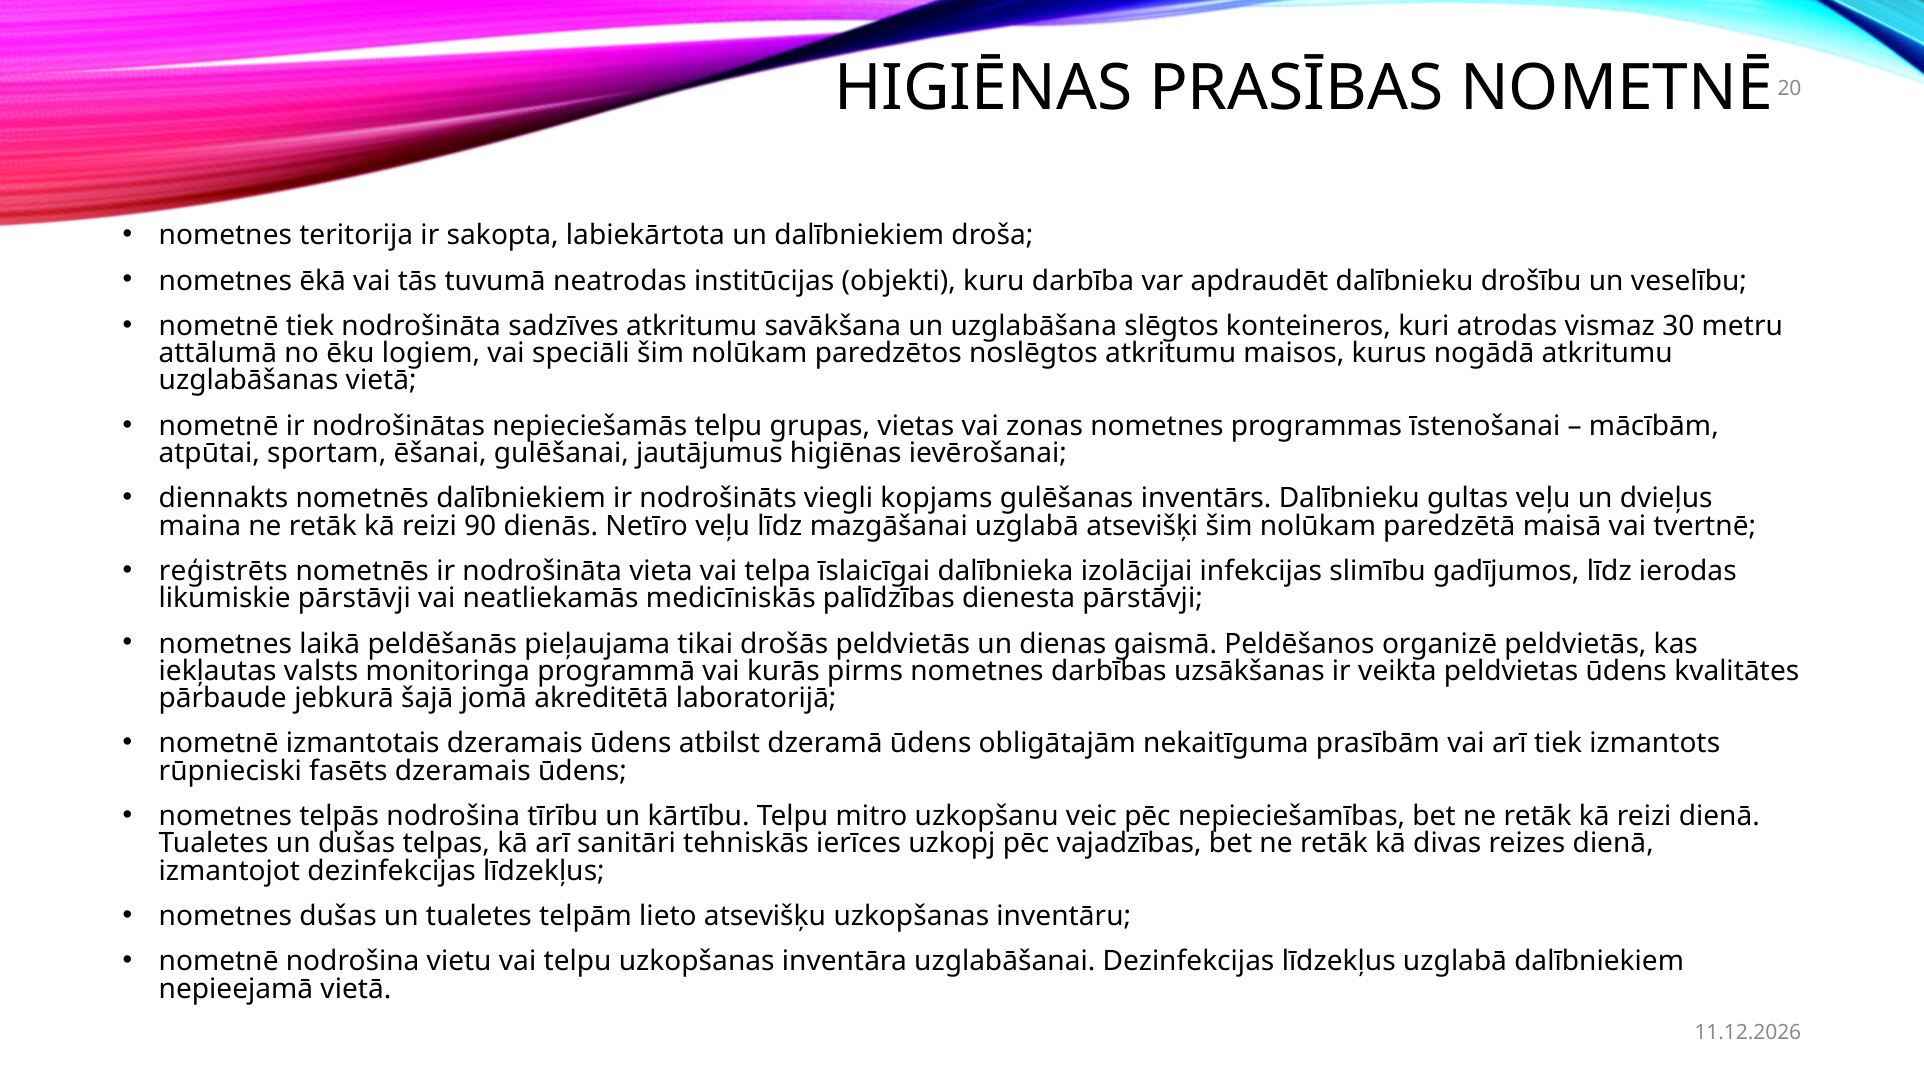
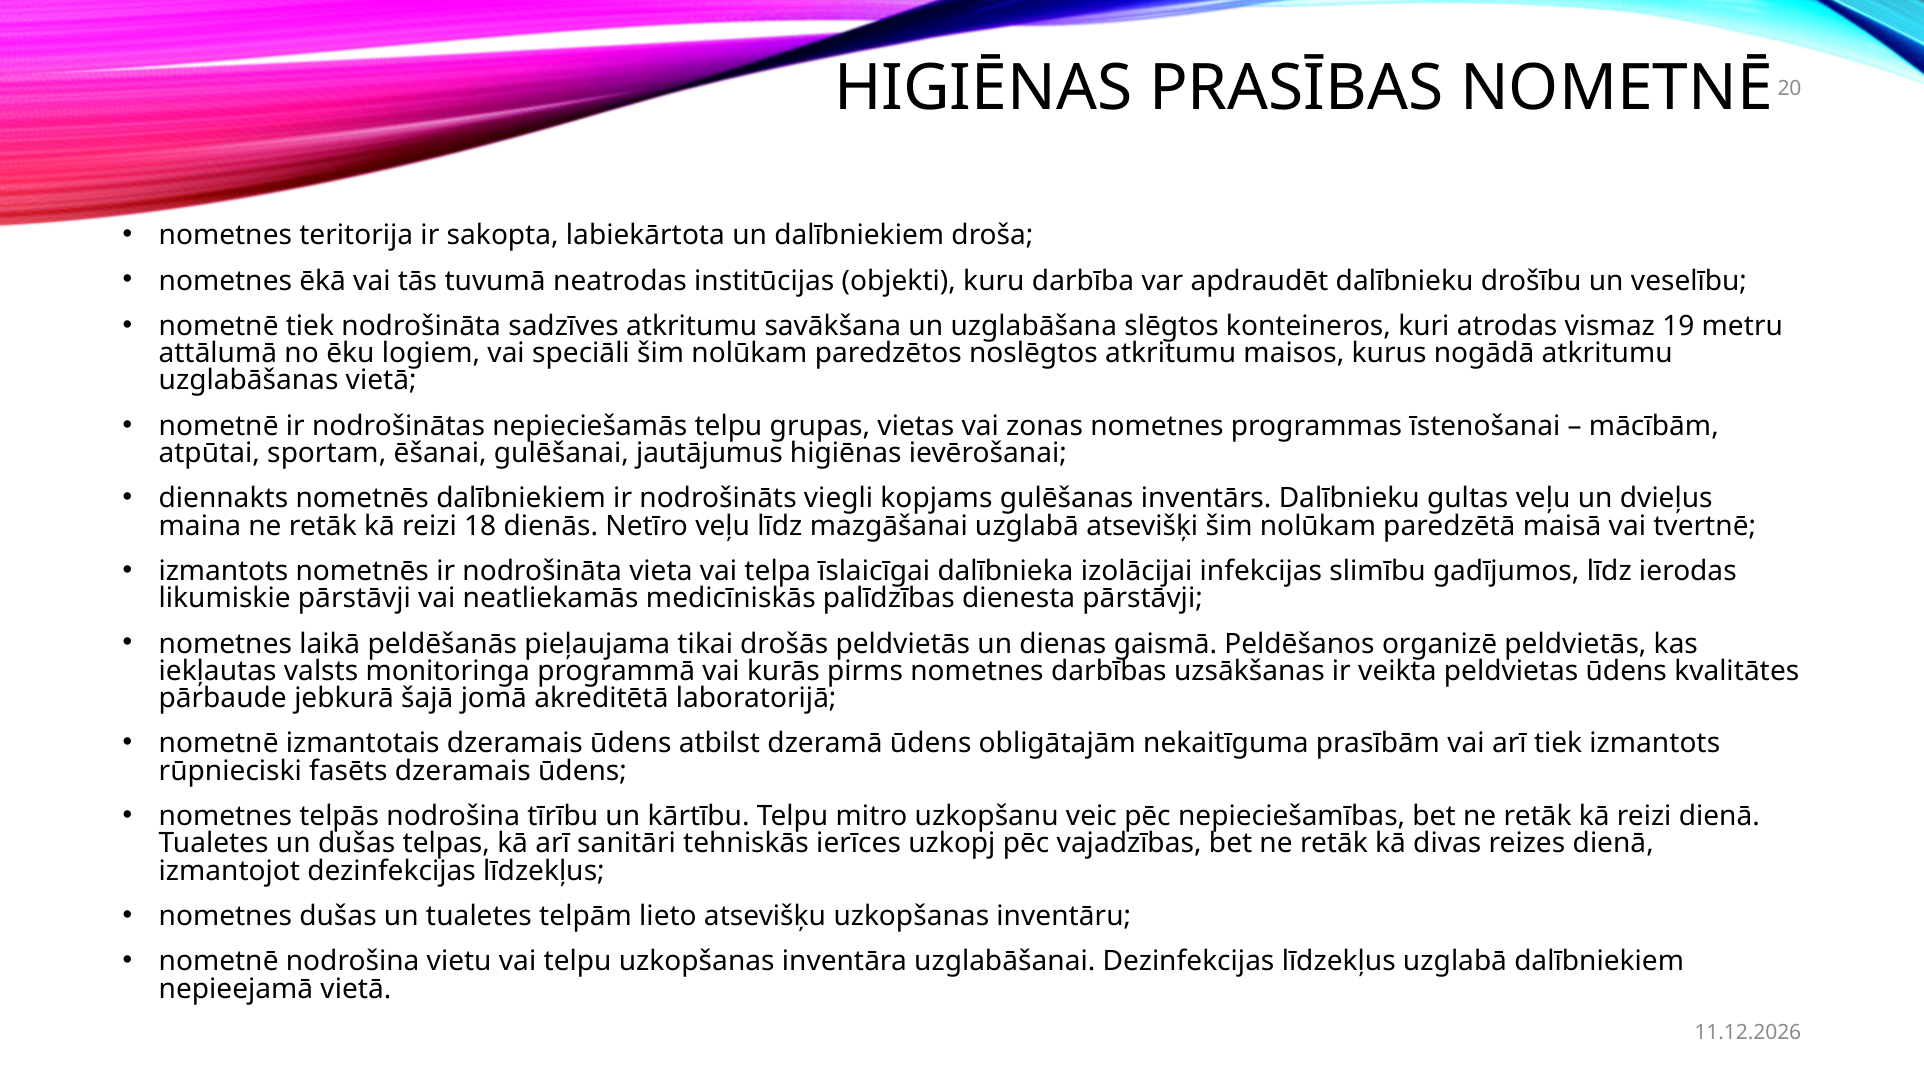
30: 30 -> 19
90: 90 -> 18
reģistrēts at (223, 571): reģistrēts -> izmantots
